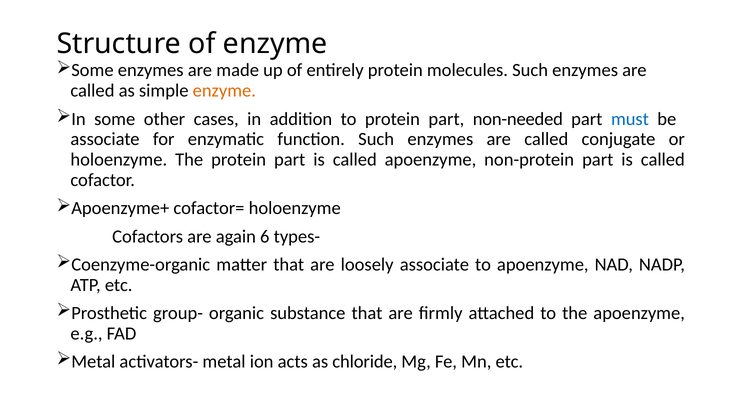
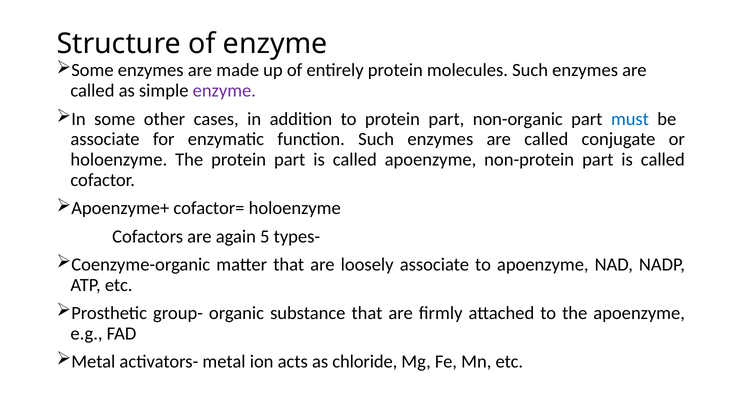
enzyme at (224, 91) colour: orange -> purple
non-needed: non-needed -> non-organic
6: 6 -> 5
